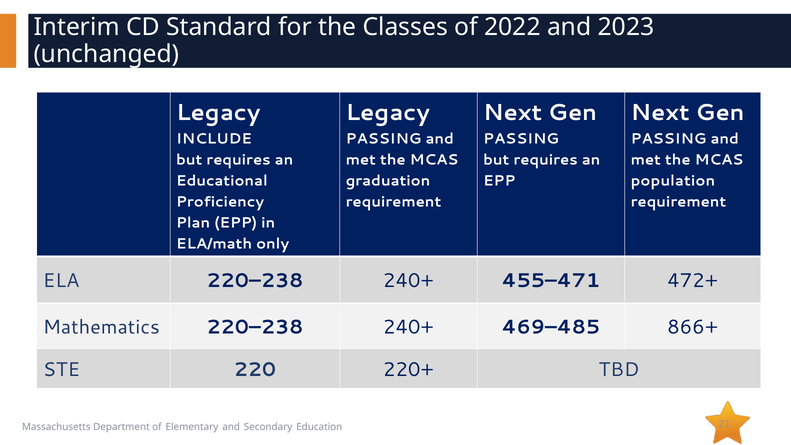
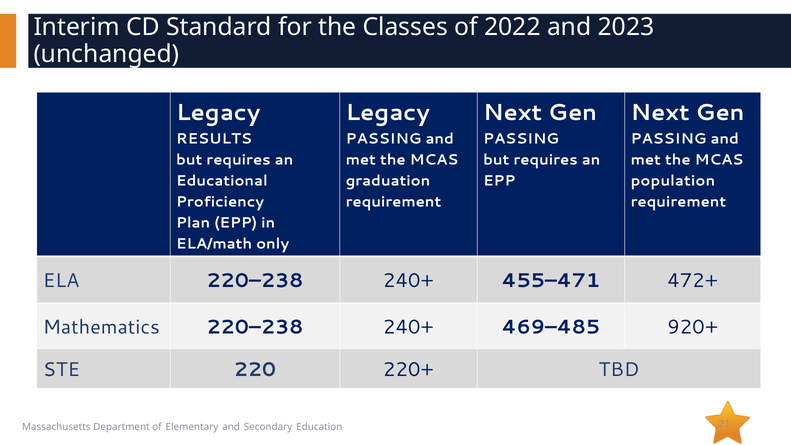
INCLUDE: INCLUDE -> RESULTS
866+: 866+ -> 920+
